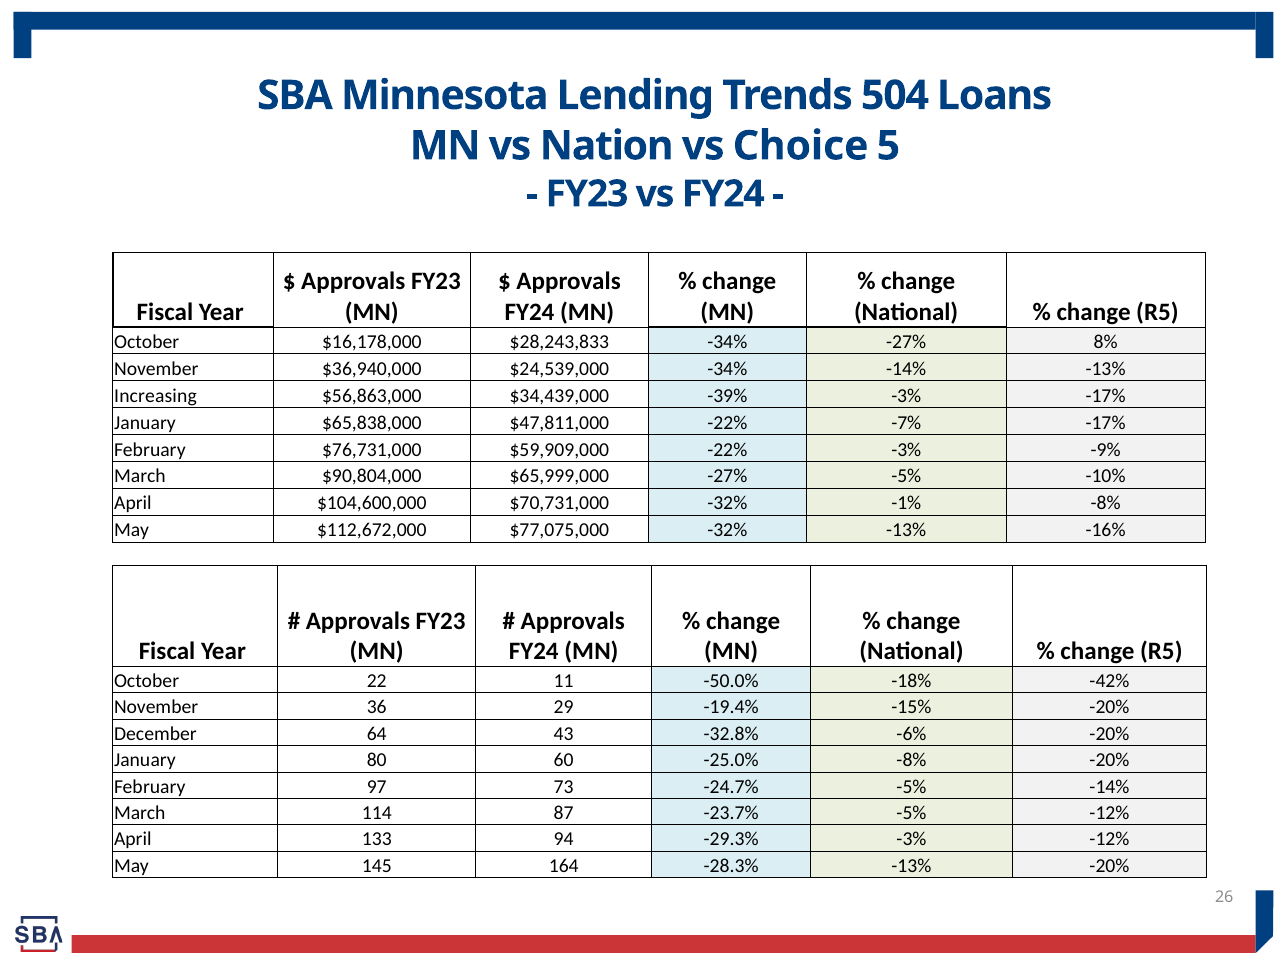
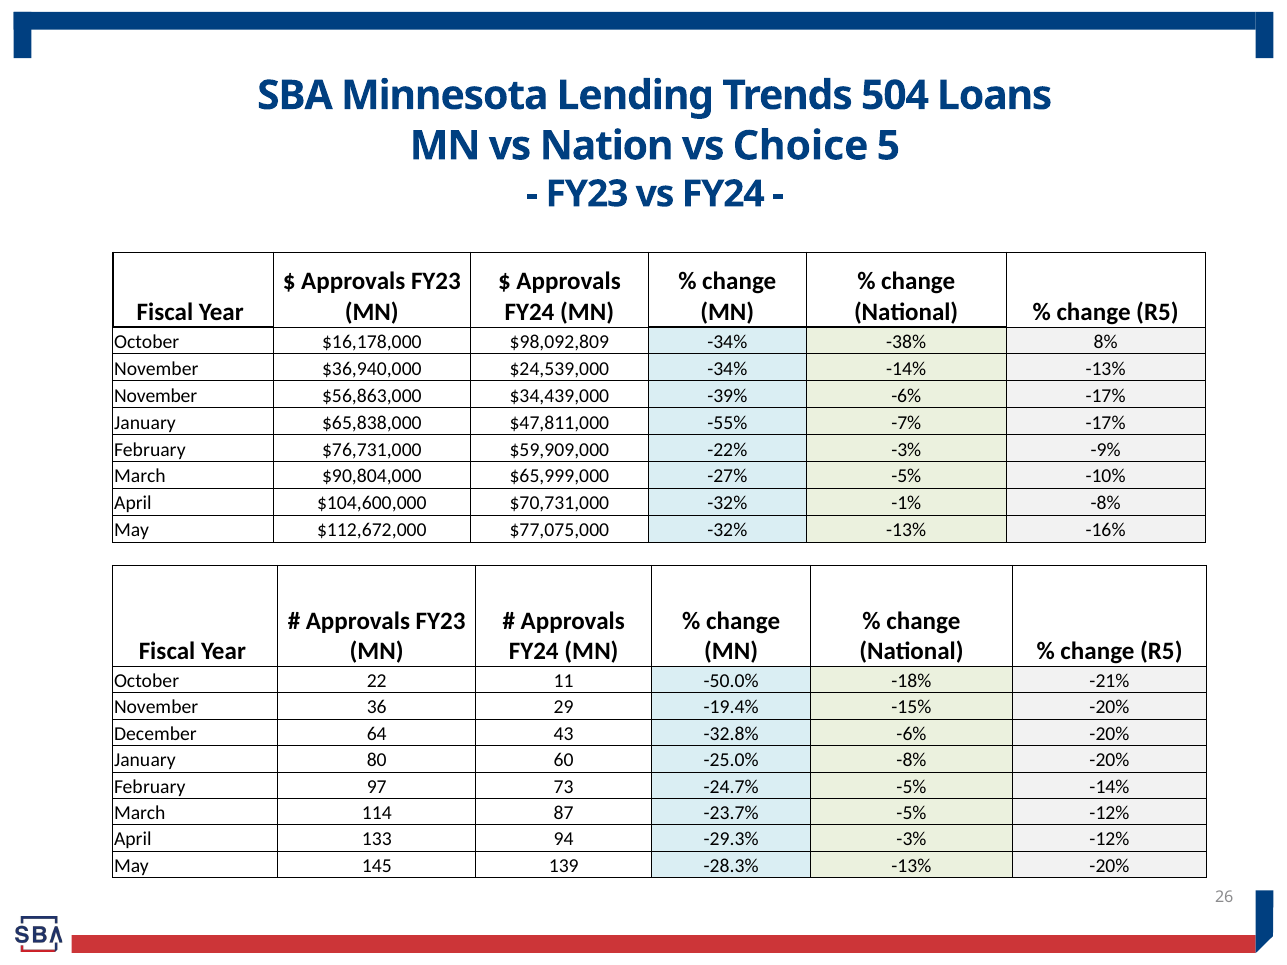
$28,243,833: $28,243,833 -> $98,092,809
-34% -27%: -27% -> -38%
Increasing at (156, 396): Increasing -> November
-39% -3%: -3% -> -6%
$47,811,000 -22%: -22% -> -55%
-42%: -42% -> -21%
164: 164 -> 139
